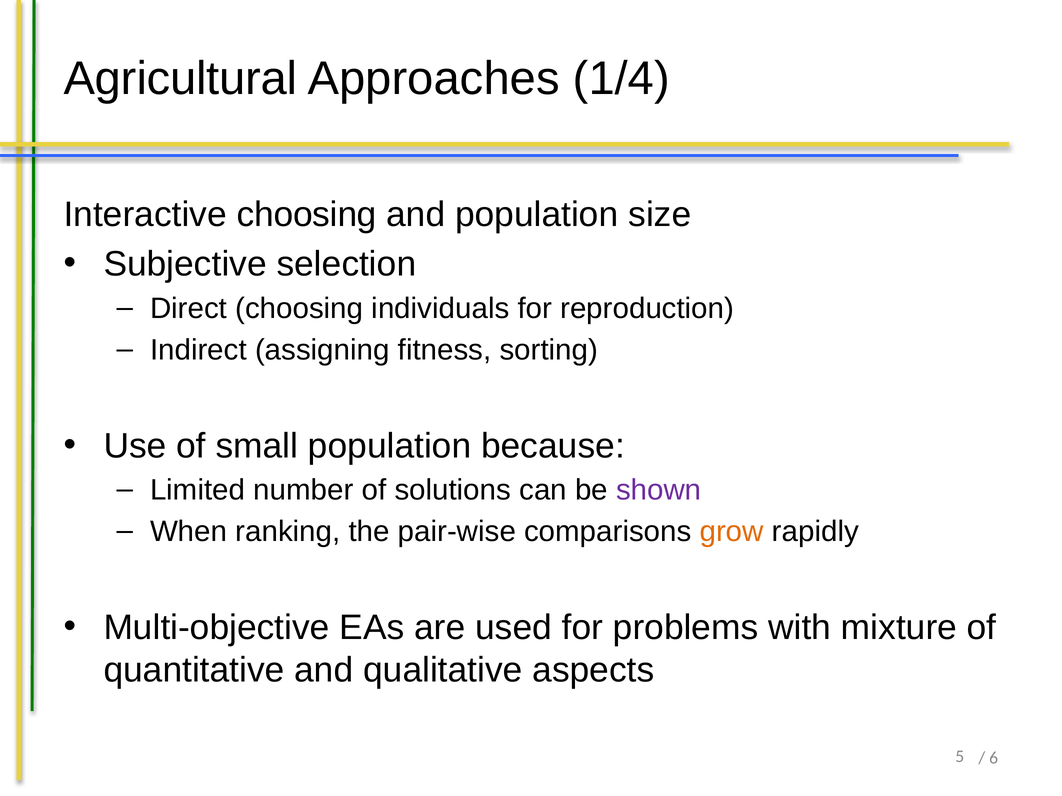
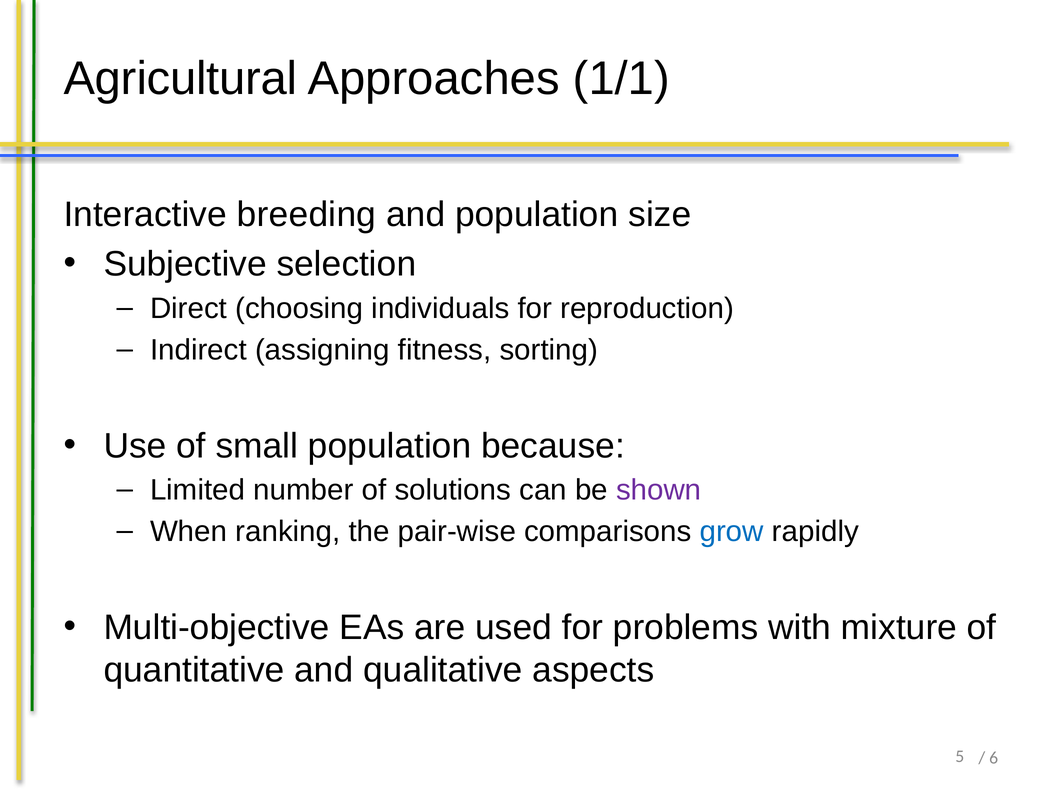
1/4: 1/4 -> 1/1
Interactive choosing: choosing -> breeding
grow colour: orange -> blue
